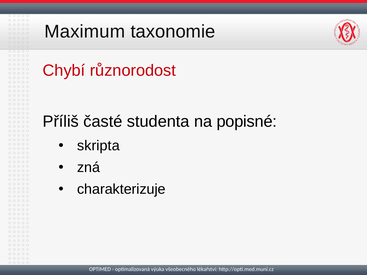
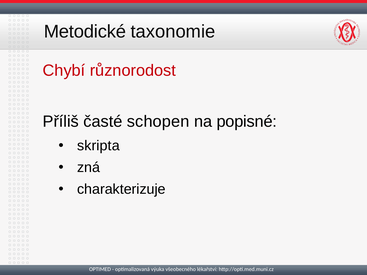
Maximum: Maximum -> Metodické
studenta: studenta -> schopen
